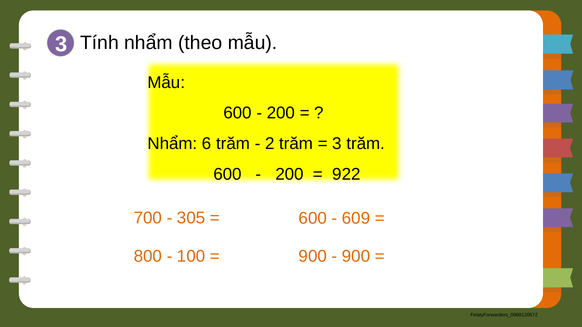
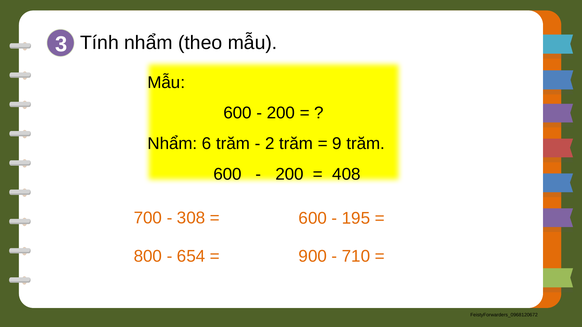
3 at (337, 144): 3 -> 9
922: 922 -> 408
305: 305 -> 308
609: 609 -> 195
100: 100 -> 654
900 at (356, 257): 900 -> 710
